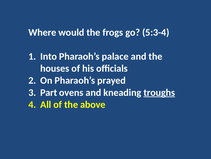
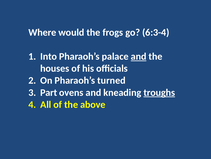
5:3-4: 5:3-4 -> 6:3-4
and at (139, 56) underline: none -> present
prayed: prayed -> turned
